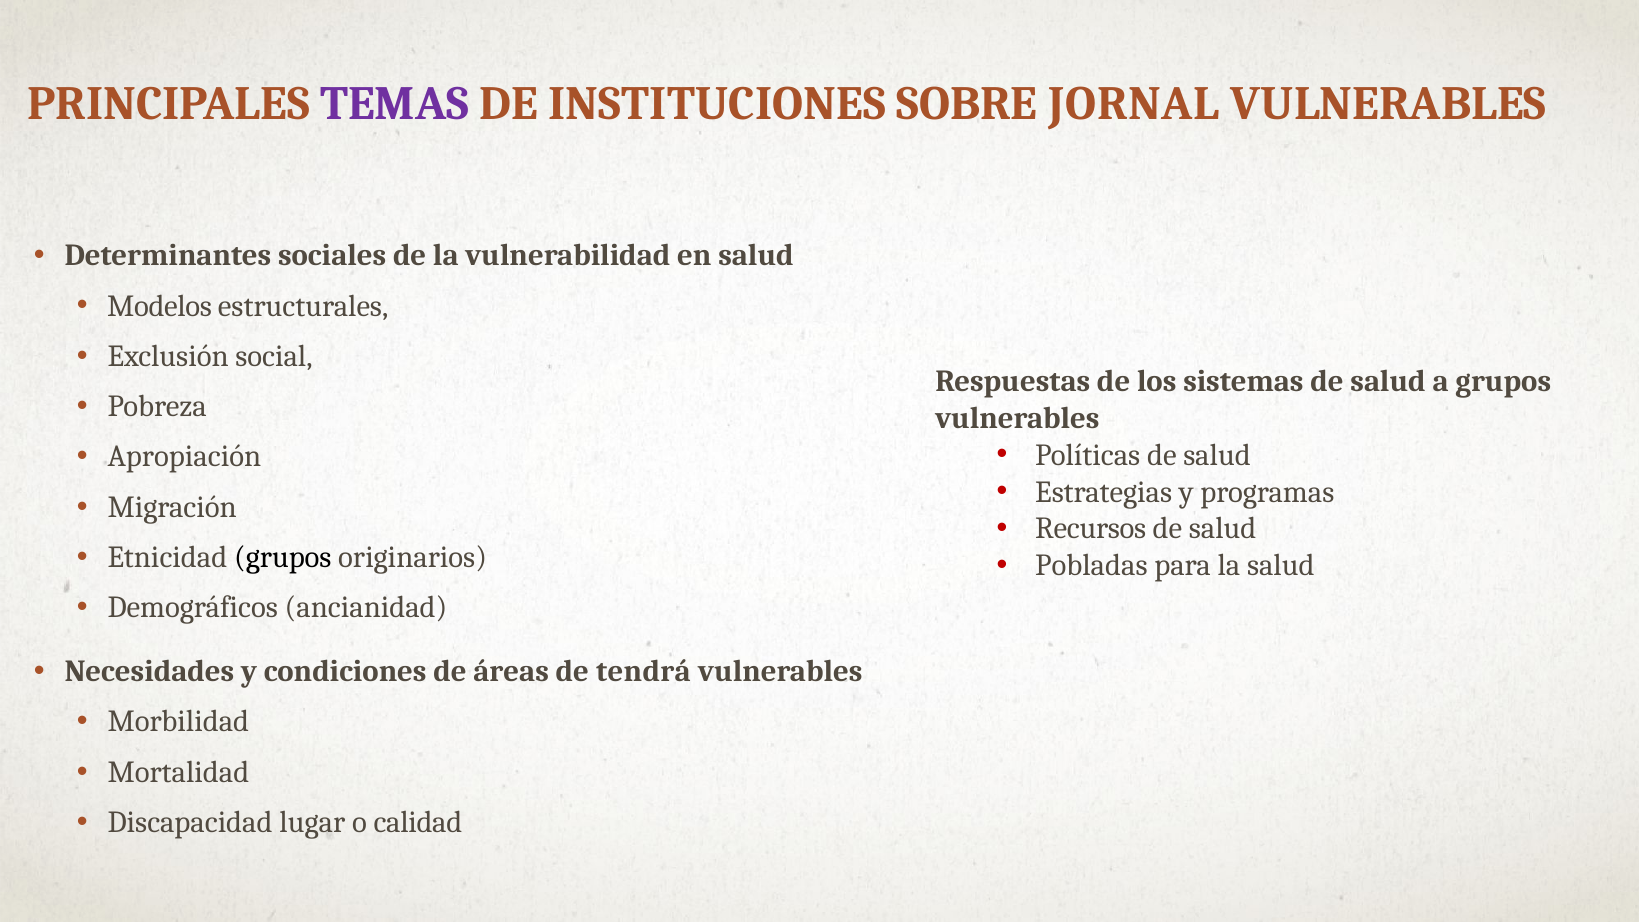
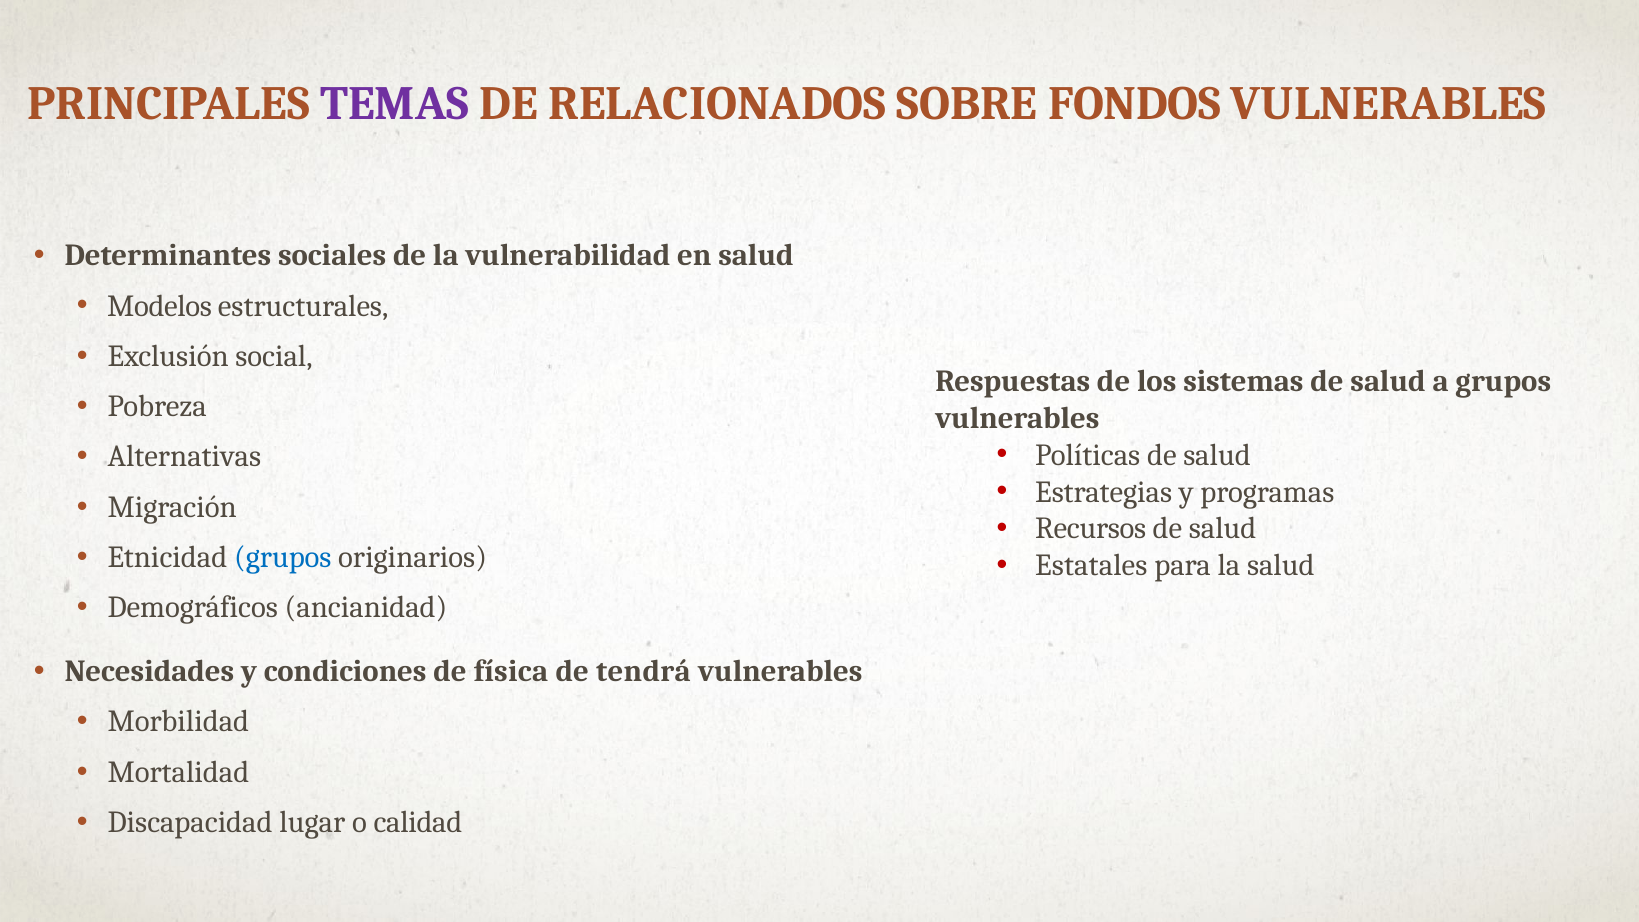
INSTITUCIONES: INSTITUCIONES -> RELACIONADOS
JORNAL: JORNAL -> FONDOS
Apropiación: Apropiación -> Alternativas
grupos at (283, 557) colour: black -> blue
Pobladas: Pobladas -> Estatales
áreas: áreas -> física
